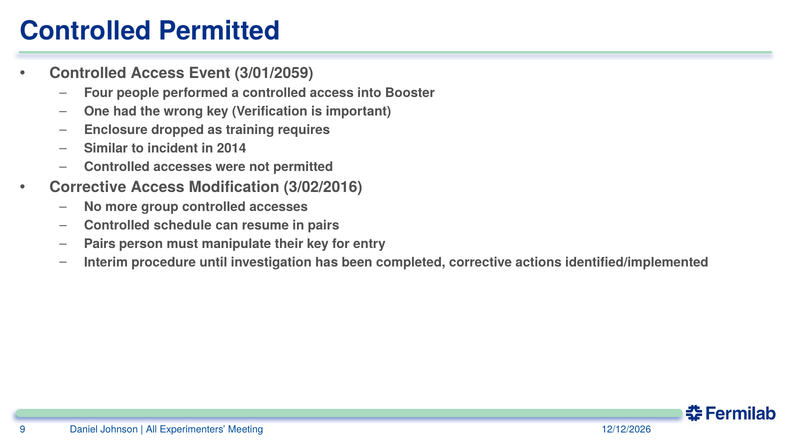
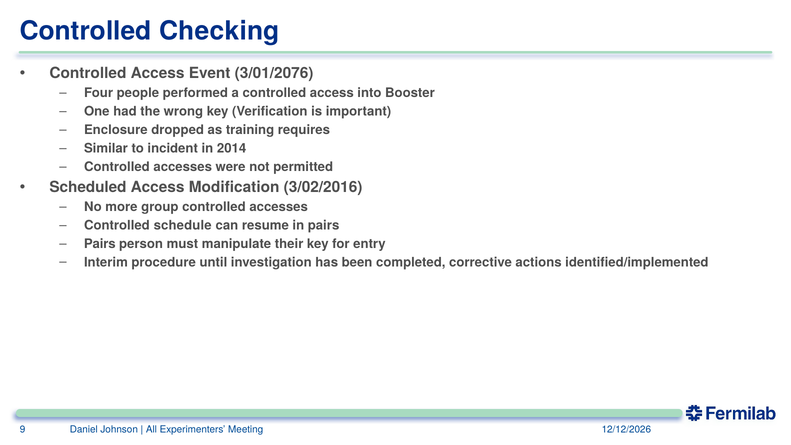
Controlled Permitted: Permitted -> Checking
3/01/2059: 3/01/2059 -> 3/01/2076
Corrective at (88, 187): Corrective -> Scheduled
